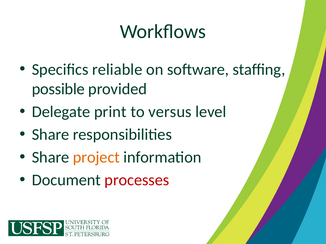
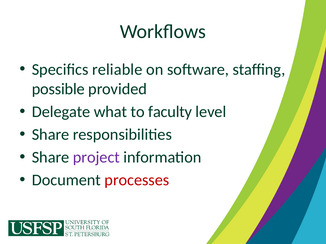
print: print -> what
versus: versus -> faculty
project colour: orange -> purple
